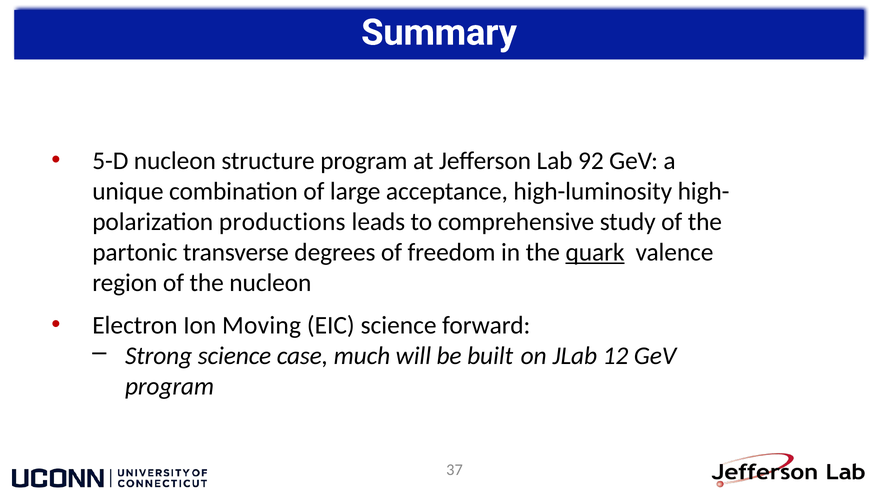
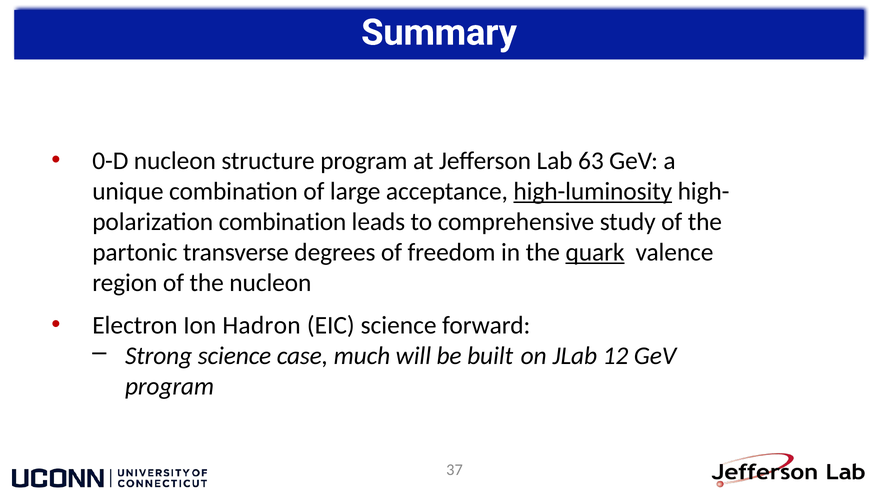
5-D: 5-D -> 0-D
92: 92 -> 63
high-luminosity underline: none -> present
productions at (282, 222): productions -> combination
Moving: Moving -> Hadron
